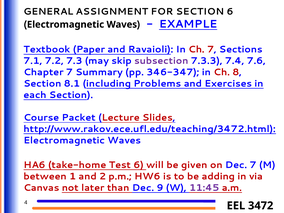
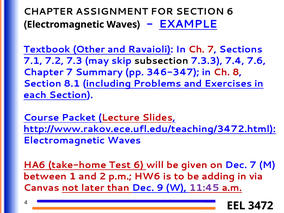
GENERAL at (48, 12): GENERAL -> CHAPTER
Paper: Paper -> Other
subsection colour: purple -> black
